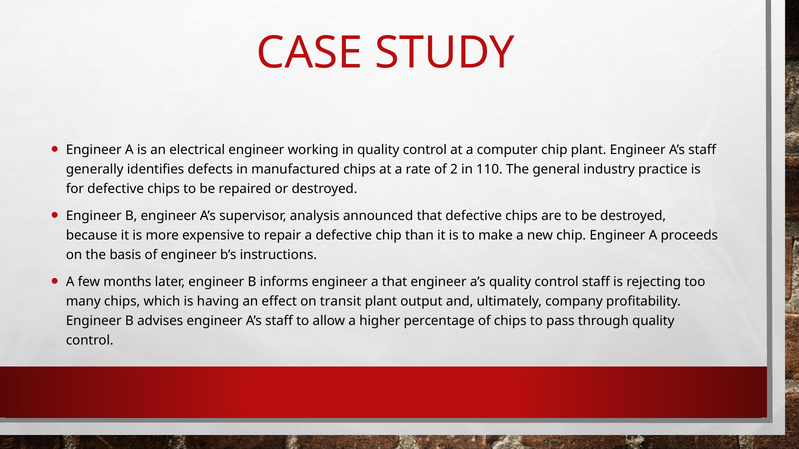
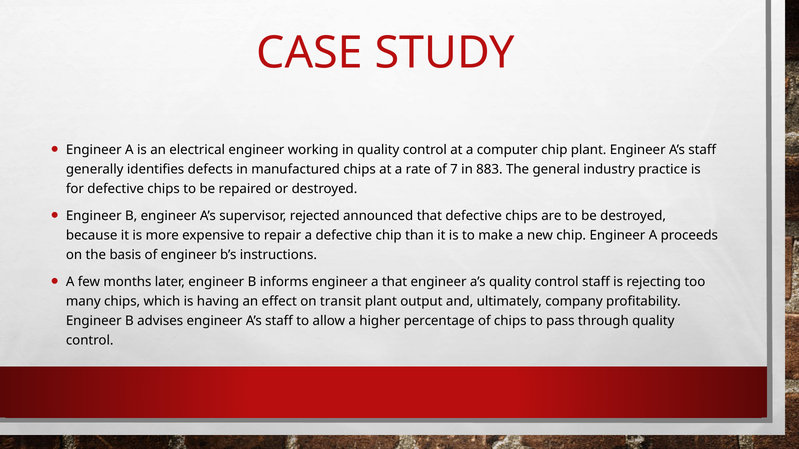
2: 2 -> 7
110: 110 -> 883
analysis: analysis -> rejected
